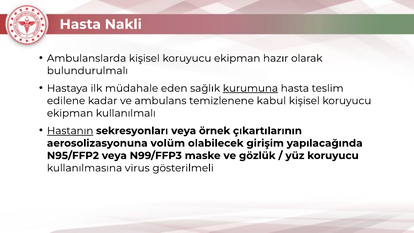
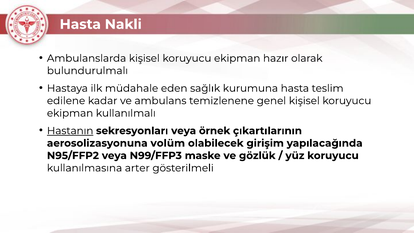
kurumuna underline: present -> none
kabul: kabul -> genel
virus: virus -> arter
